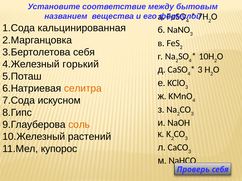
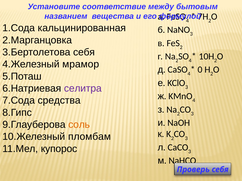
горький: горький -> мрамор
3 at (200, 70): 3 -> 0
селитра colour: orange -> purple
искусном: искусном -> средства
растений: растений -> пломбам
